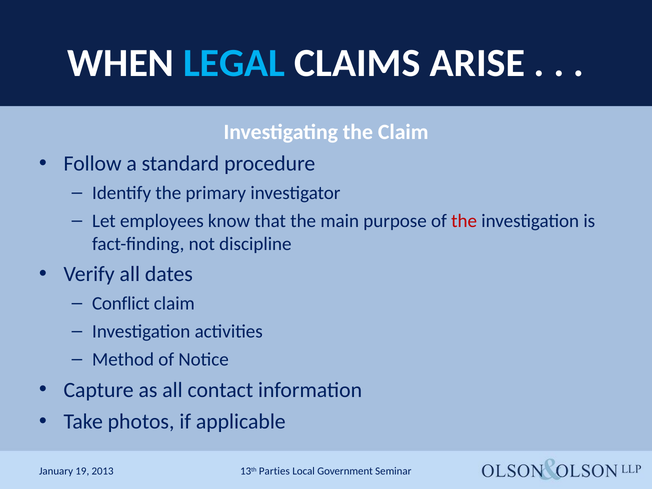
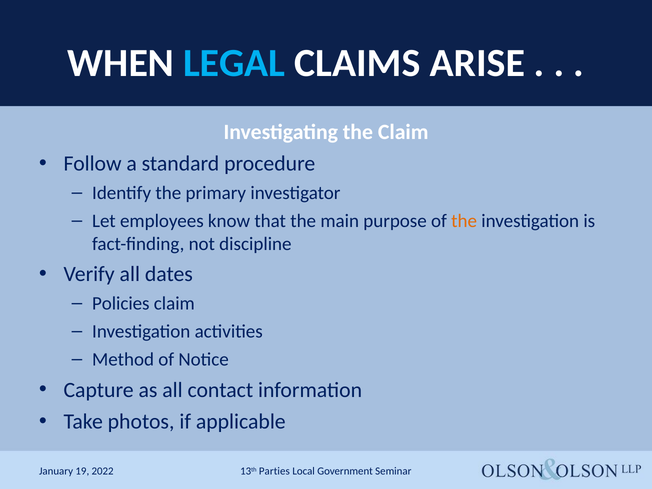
the at (464, 221) colour: red -> orange
Conflict: Conflict -> Policies
2013: 2013 -> 2022
